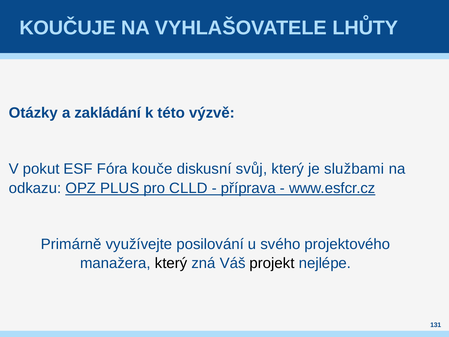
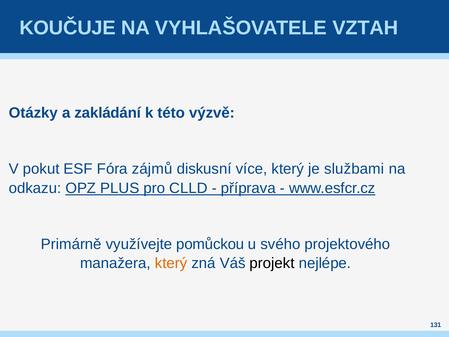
LHŮTY: LHŮTY -> VZTAH
kouče: kouče -> zájmů
svůj: svůj -> více
posilování: posilování -> pomůckou
který at (171, 263) colour: black -> orange
